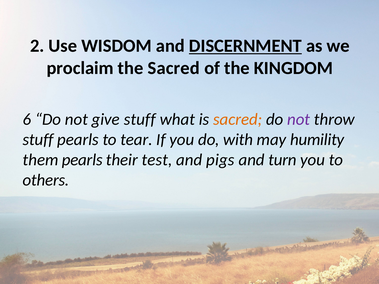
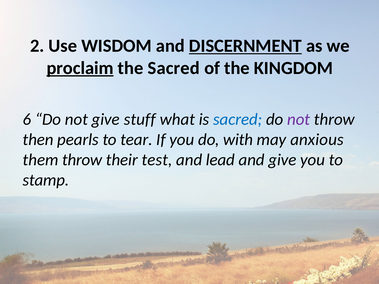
proclaim underline: none -> present
sacred at (238, 119) colour: orange -> blue
stuff at (38, 140): stuff -> then
humility: humility -> anxious
them pearls: pearls -> throw
pigs: pigs -> lead
and turn: turn -> give
others: others -> stamp
